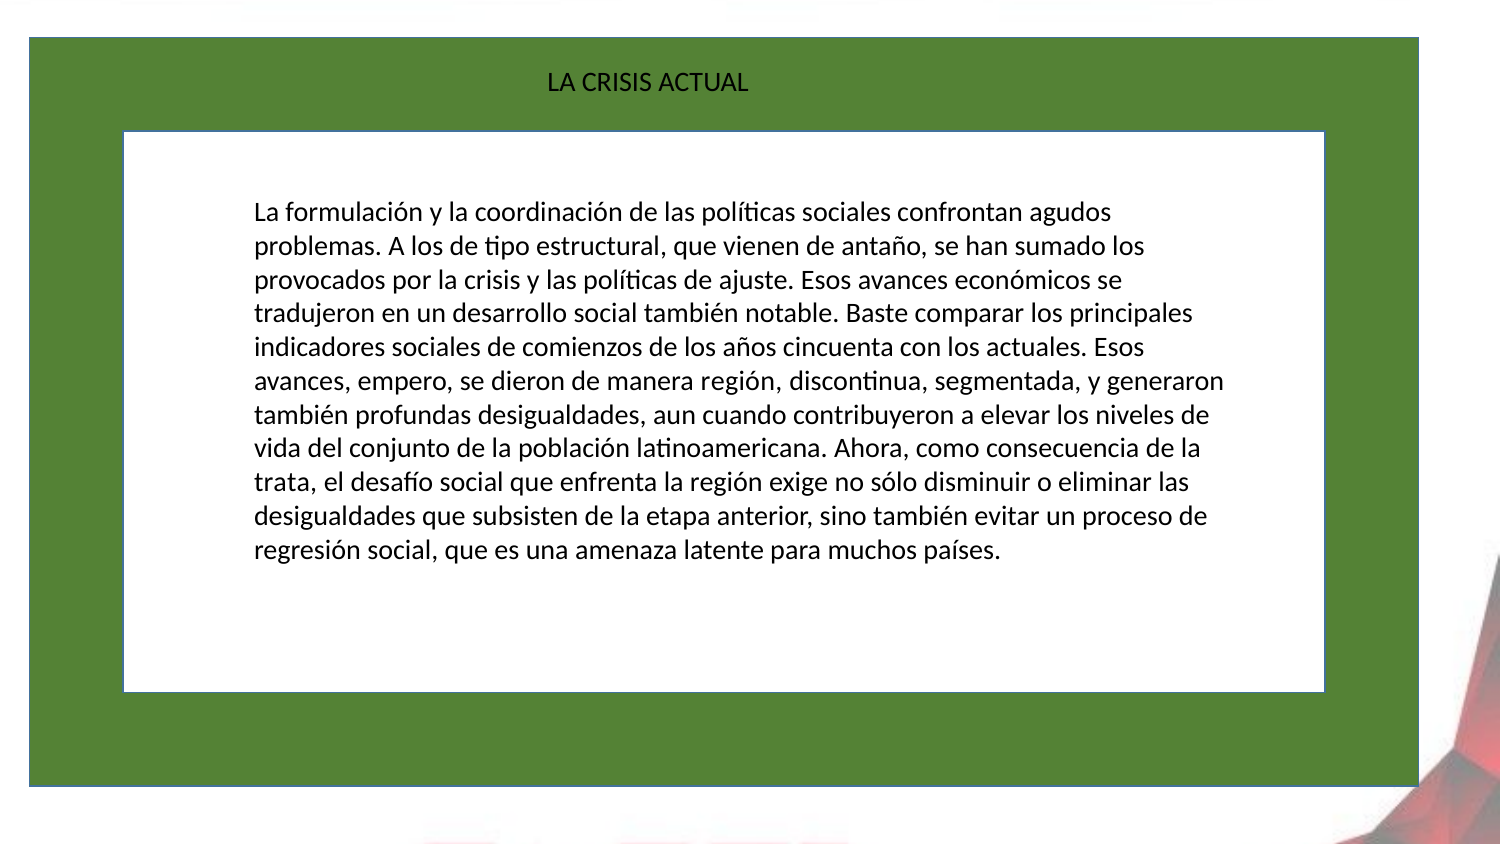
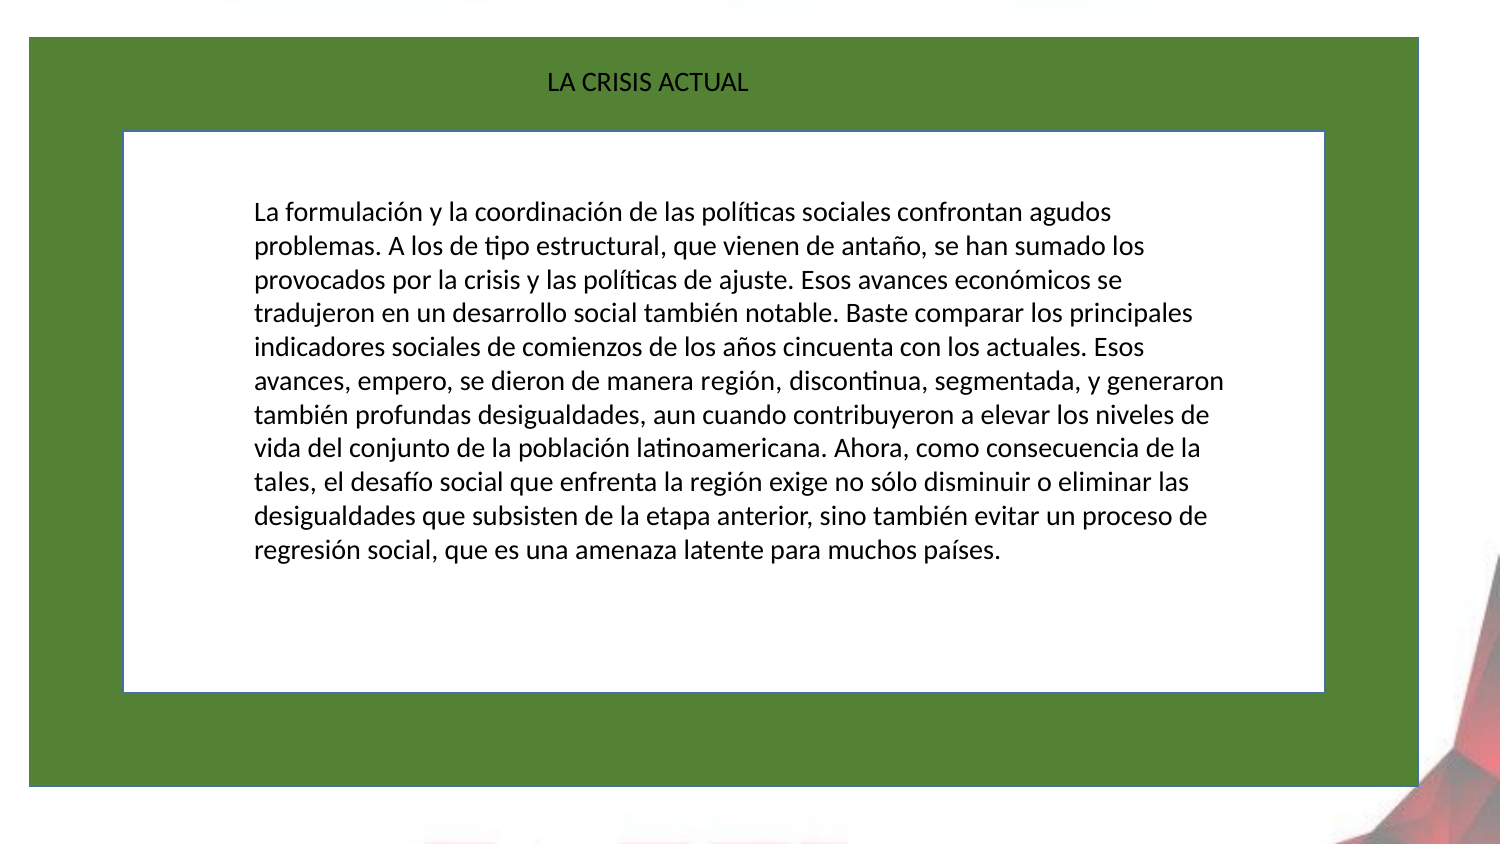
trata: trata -> tales
